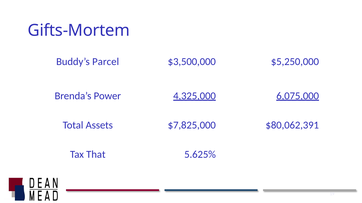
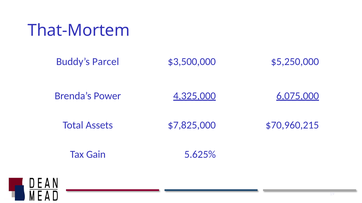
Gifts-Mortem: Gifts-Mortem -> That-Mortem
$80,062,391: $80,062,391 -> $70,960,215
That: That -> Gain
